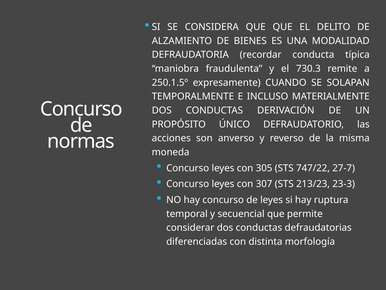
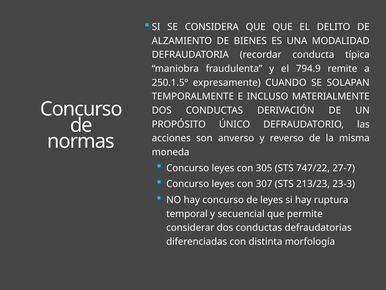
730.3: 730.3 -> 794.9
